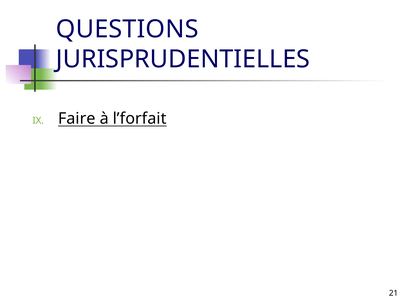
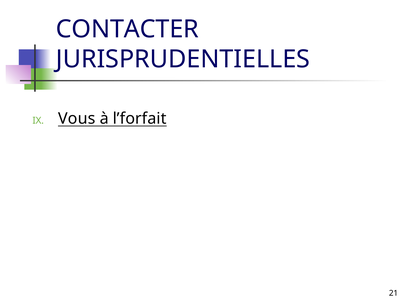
QUESTIONS: QUESTIONS -> CONTACTER
Faire: Faire -> Vous
